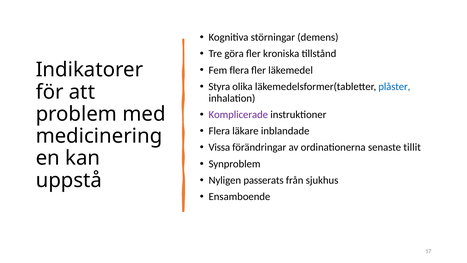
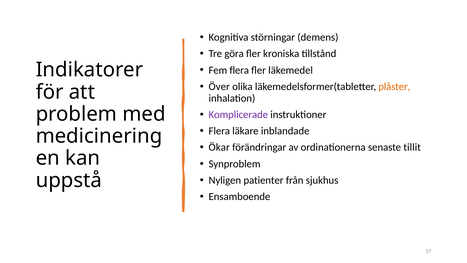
Styra: Styra -> Över
plåster colour: blue -> orange
Vissa: Vissa -> Ökar
passerats: passerats -> patienter
